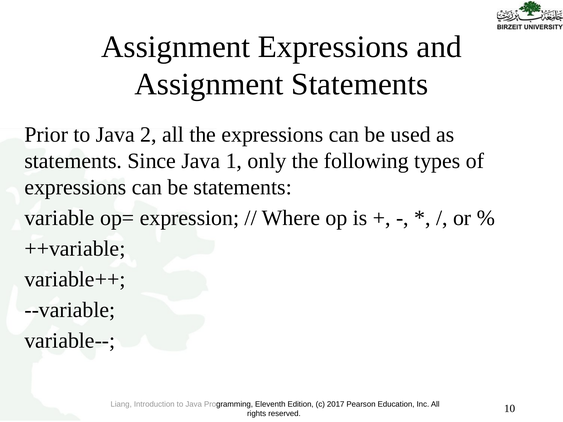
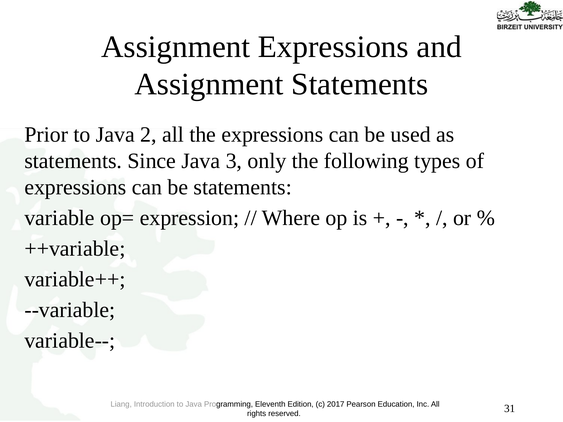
1: 1 -> 3
10: 10 -> 31
